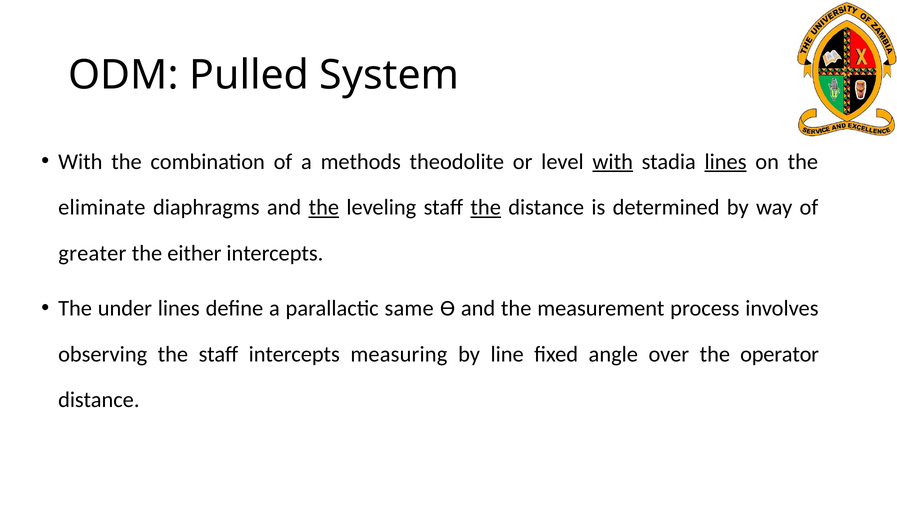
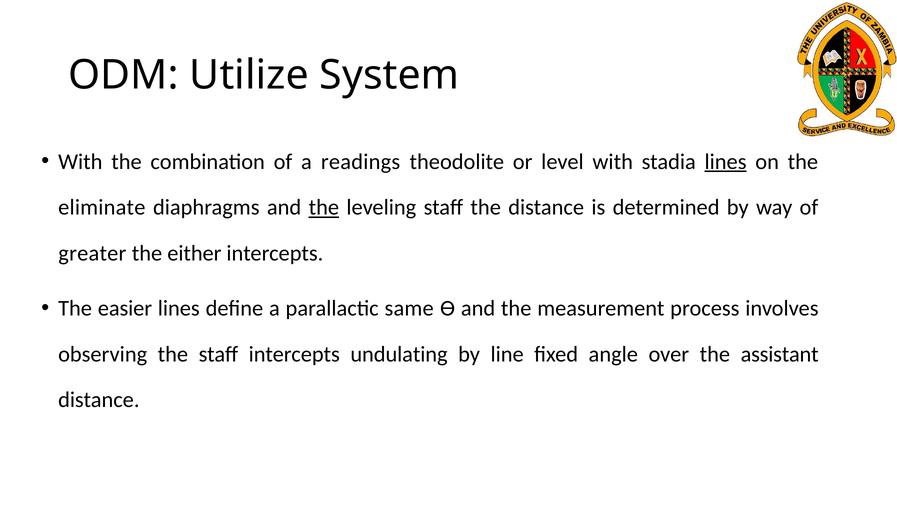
Pulled: Pulled -> Utilize
methods: methods -> readings
with at (613, 162) underline: present -> none
the at (486, 207) underline: present -> none
under: under -> easier
measuring: measuring -> undulating
operator: operator -> assistant
